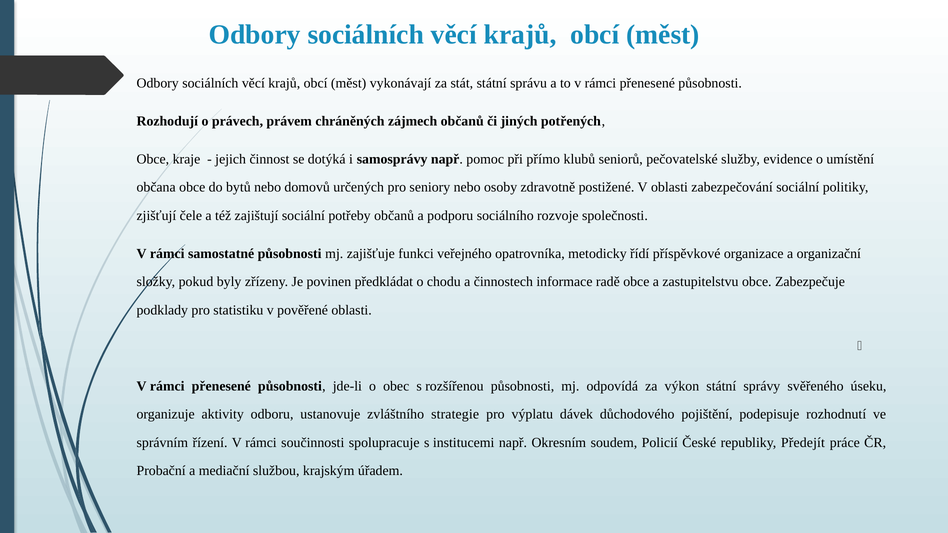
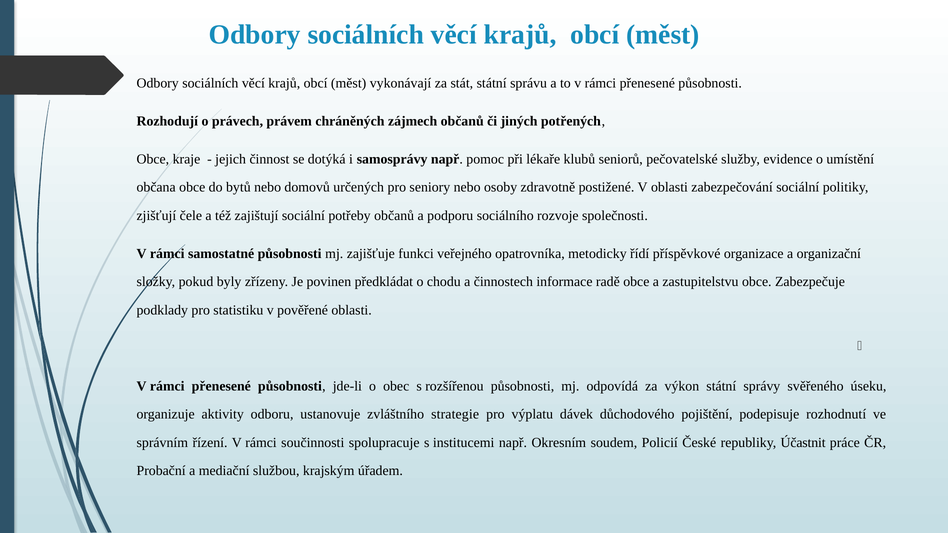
přímo: přímo -> lékaře
Předejít: Předejít -> Účastnit
